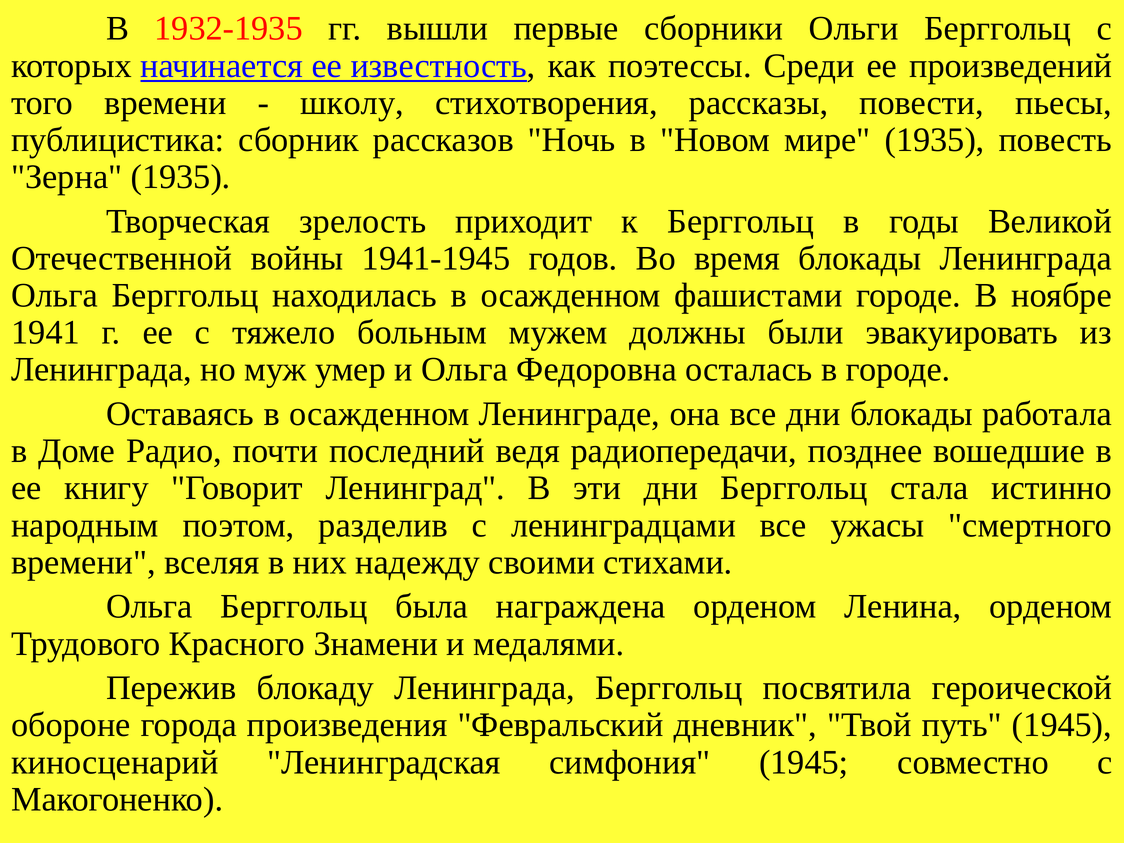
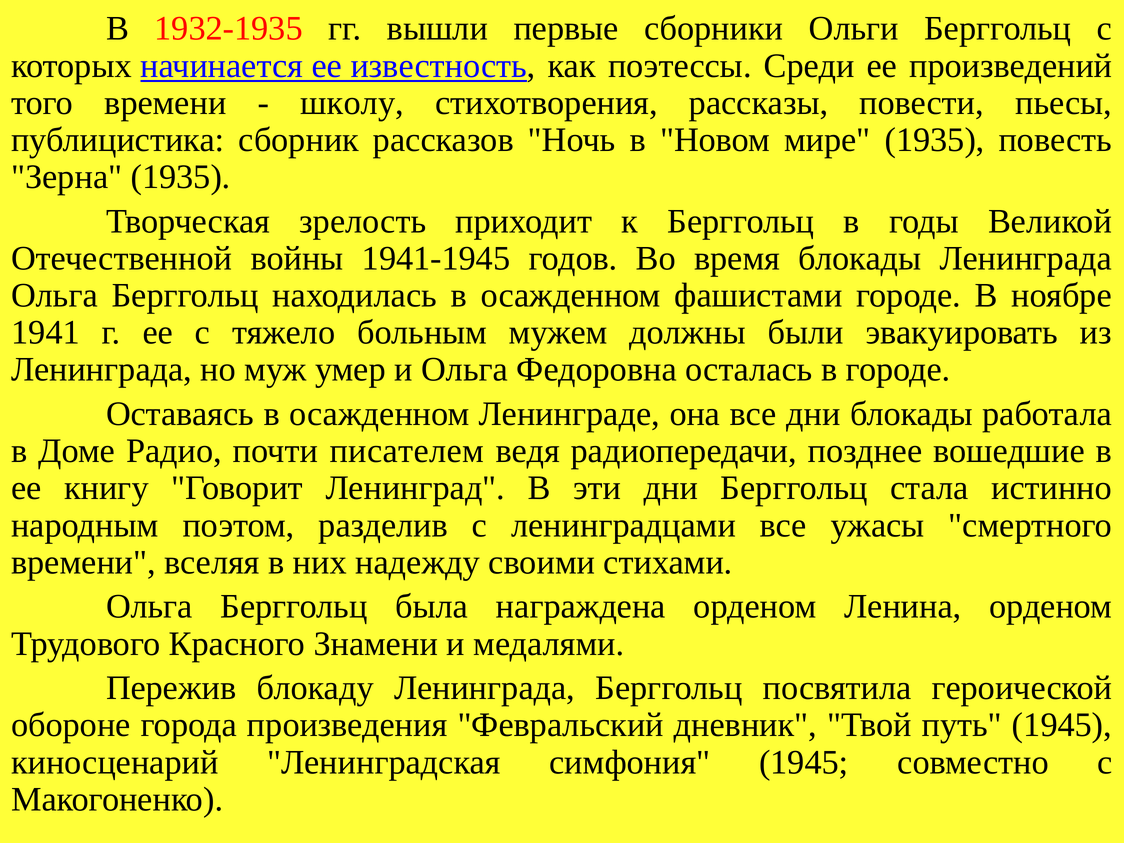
последний: последний -> писателем
